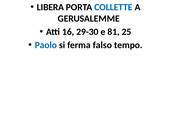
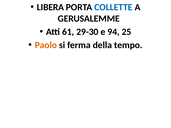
16: 16 -> 61
81: 81 -> 94
Paolo colour: blue -> orange
falso: falso -> della
